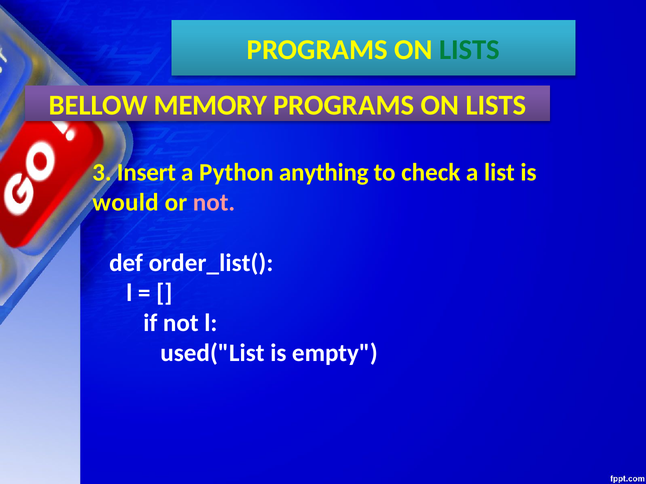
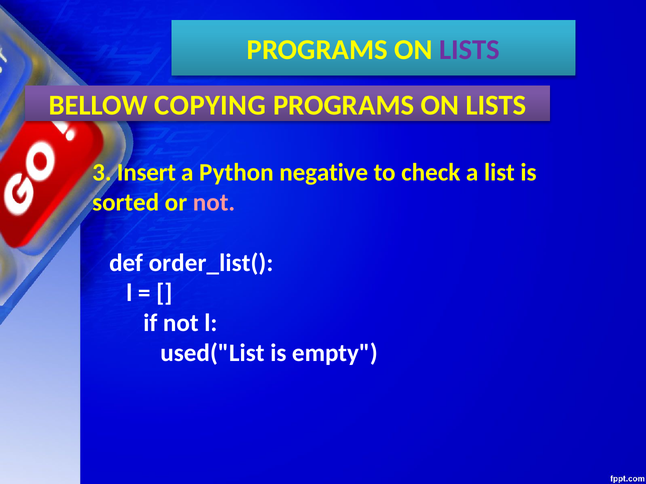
LISTS at (470, 50) colour: green -> purple
MEMORY: MEMORY -> COPYING
anything: anything -> negative
would: would -> sorted
